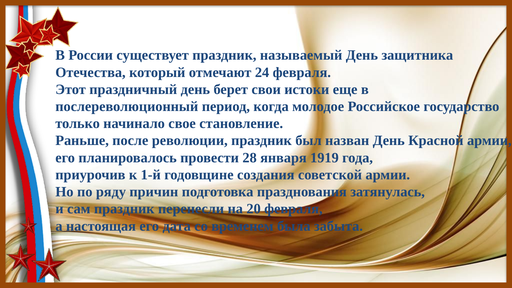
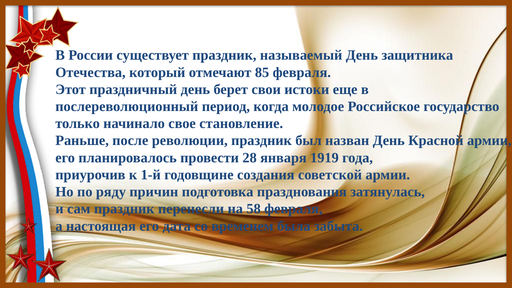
24: 24 -> 85
20: 20 -> 58
